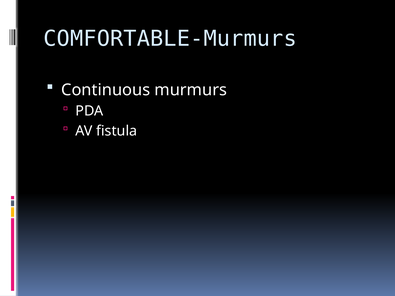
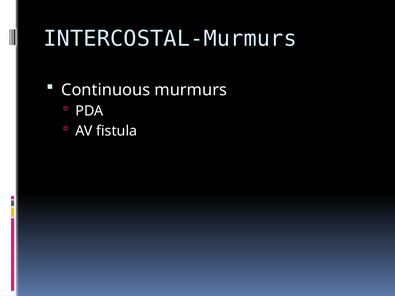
COMFORTABLE-Murmurs: COMFORTABLE-Murmurs -> INTERCOSTAL-Murmurs
